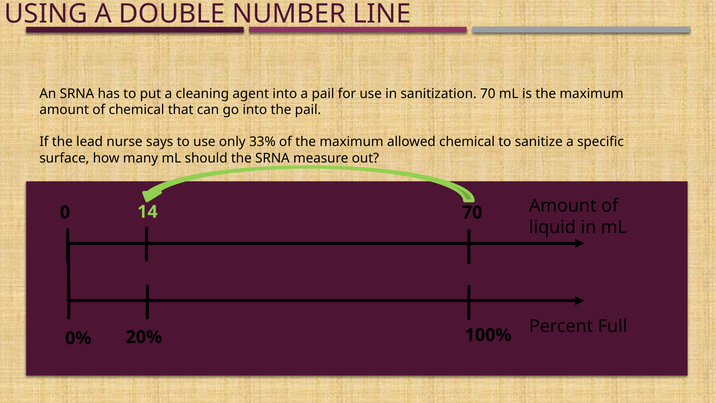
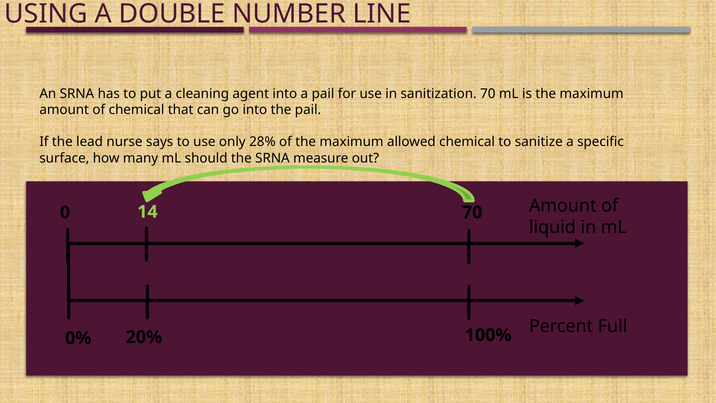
33%: 33% -> 28%
